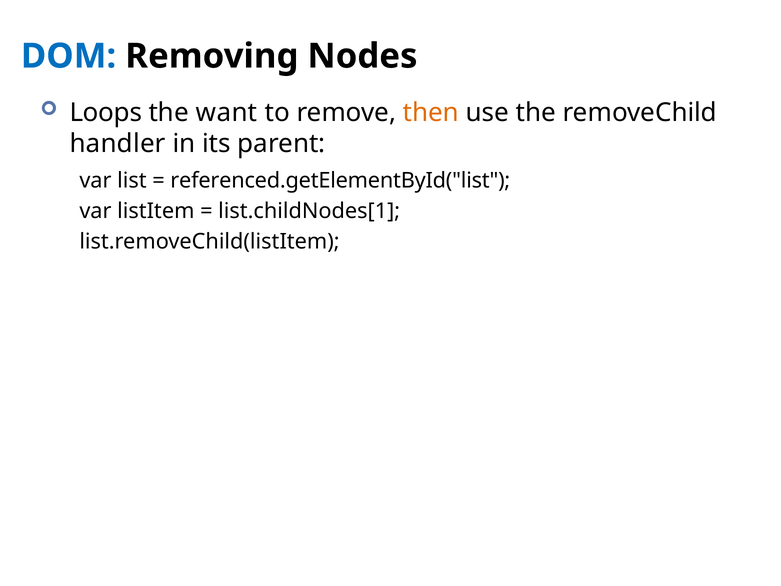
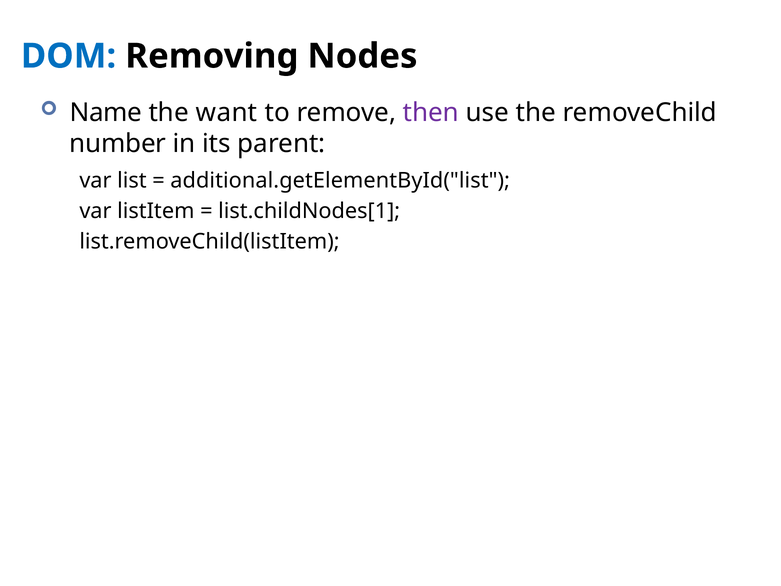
Loops: Loops -> Name
then colour: orange -> purple
handler: handler -> number
referenced.getElementById("list: referenced.getElementById("list -> additional.getElementById("list
